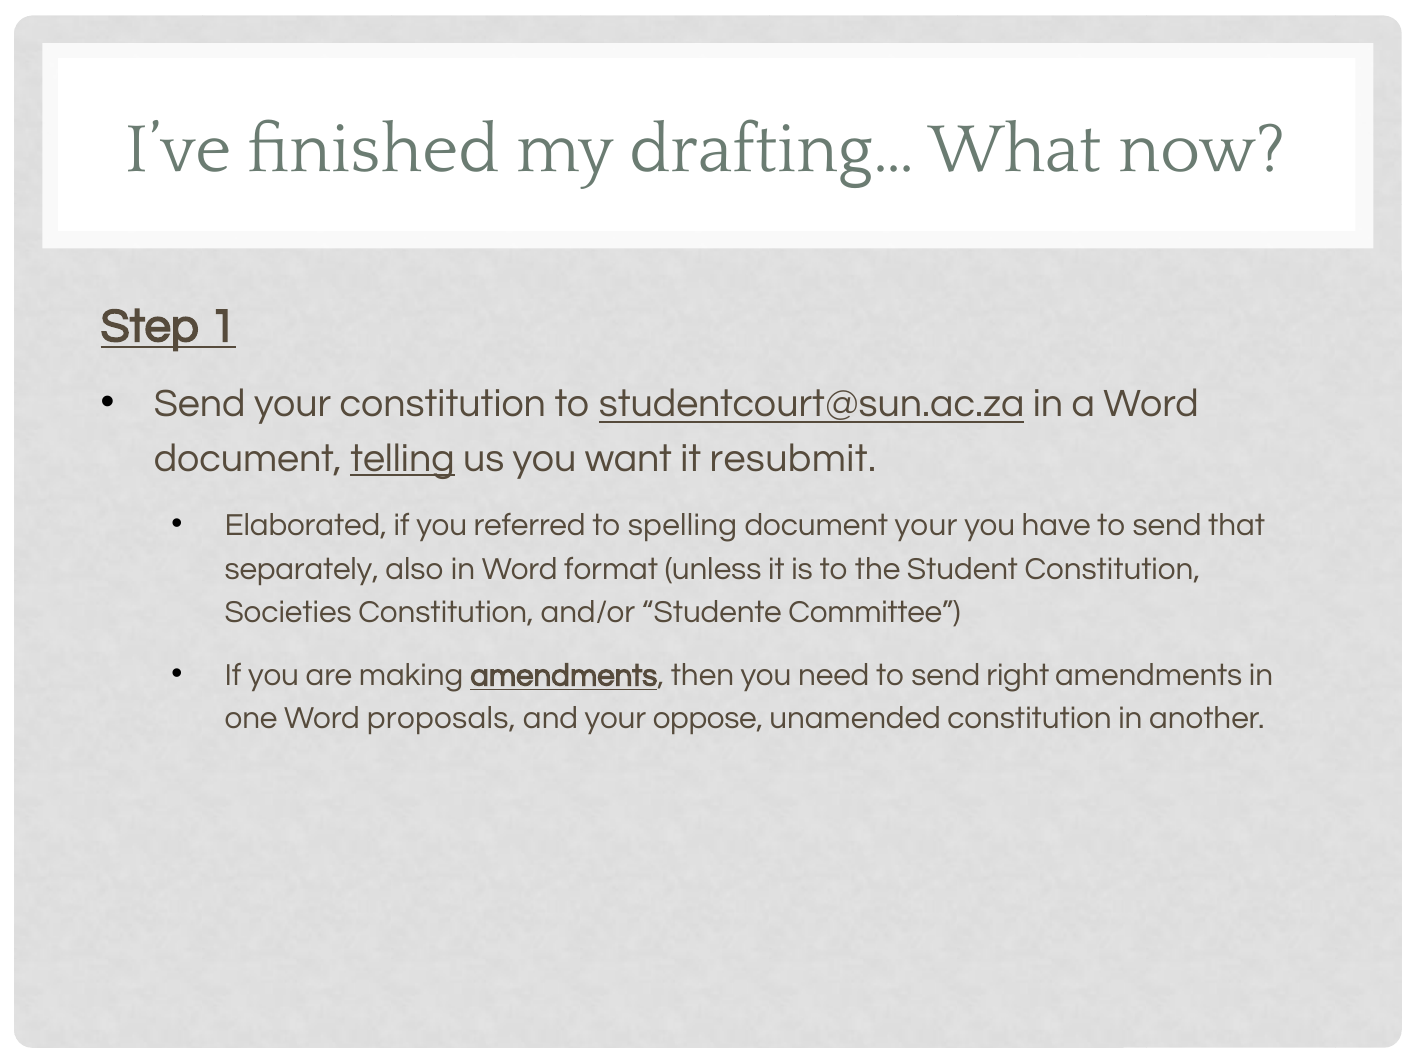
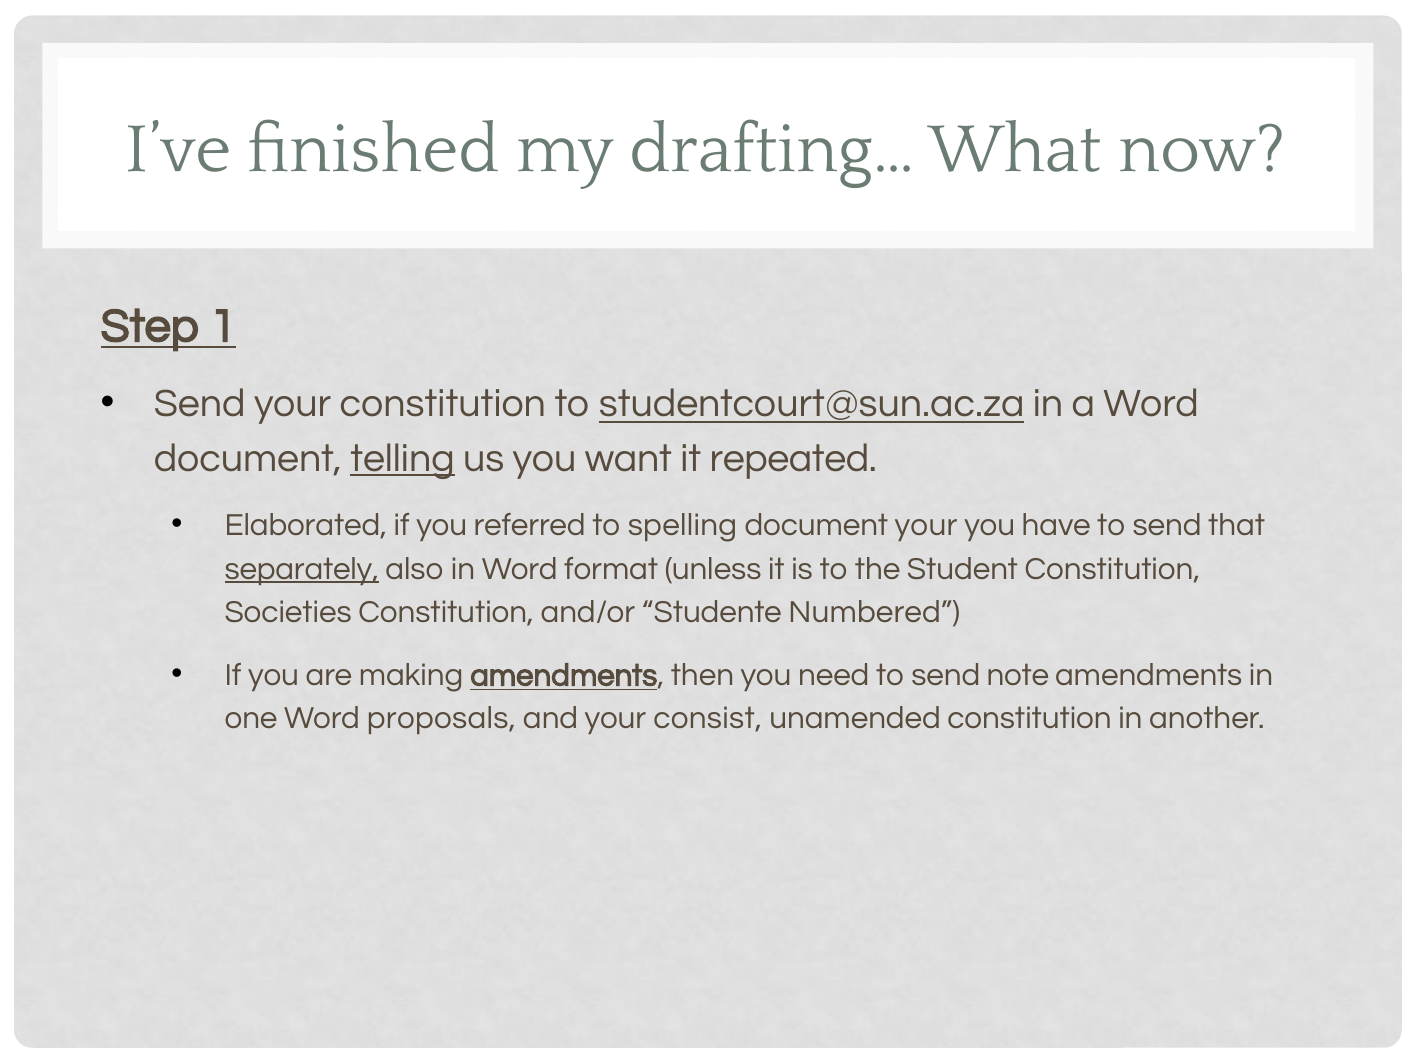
resubmit: resubmit -> repeated
separately underline: none -> present
Committee: Committee -> Numbered
right: right -> note
oppose: oppose -> consist
